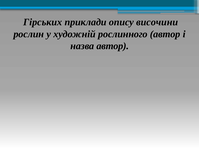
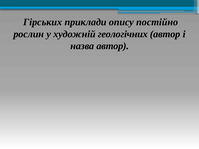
височини: височини -> постійно
рослинного: рослинного -> геологічних
